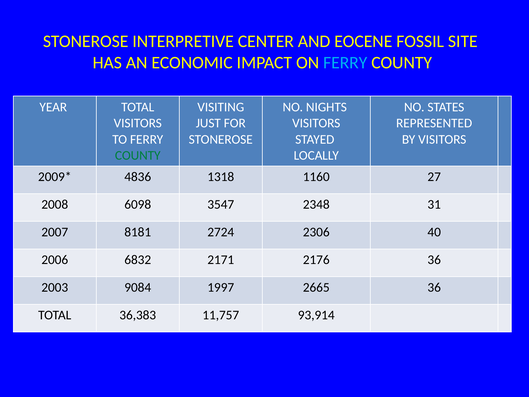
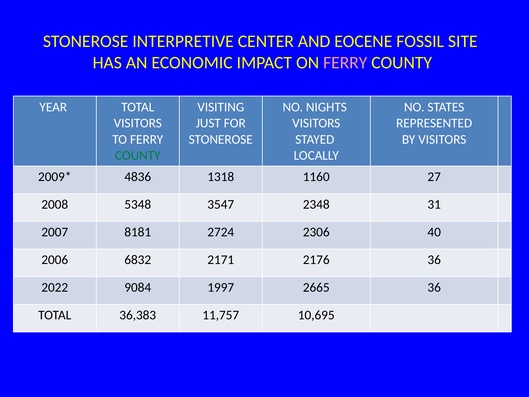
FERRY at (345, 62) colour: light blue -> pink
6098: 6098 -> 5348
2003: 2003 -> 2022
93,914: 93,914 -> 10,695
